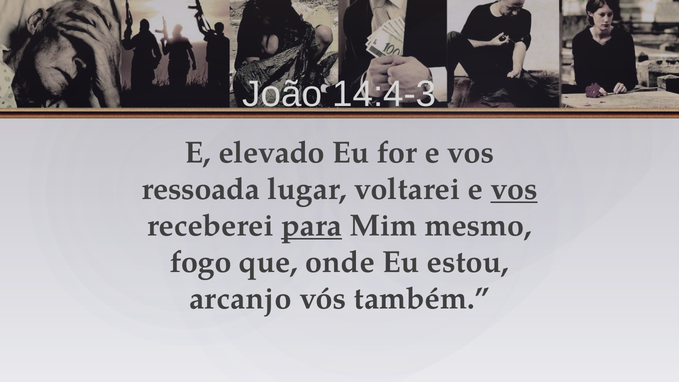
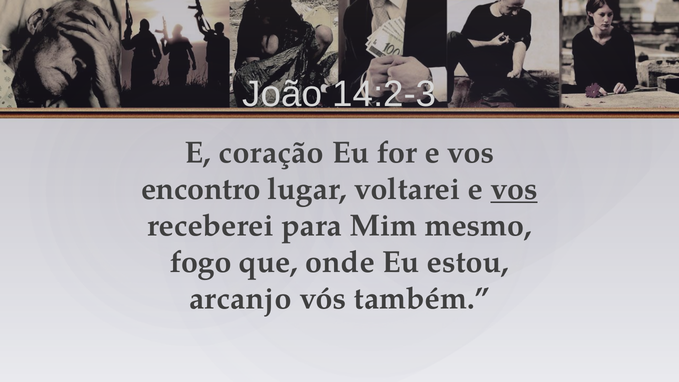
14:4-3: 14:4-3 -> 14:2-3
elevado: elevado -> coração
ressoada: ressoada -> encontro
para underline: present -> none
